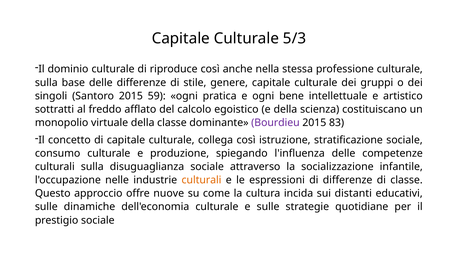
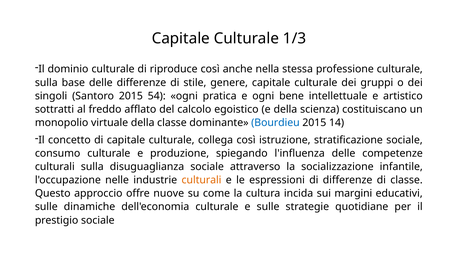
5/3: 5/3 -> 1/3
59: 59 -> 54
Bourdieu colour: purple -> blue
83: 83 -> 14
distanti: distanti -> margini
